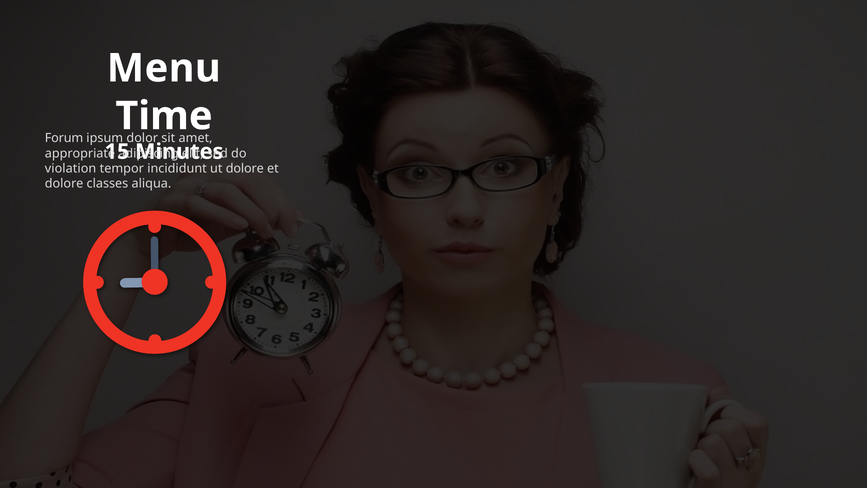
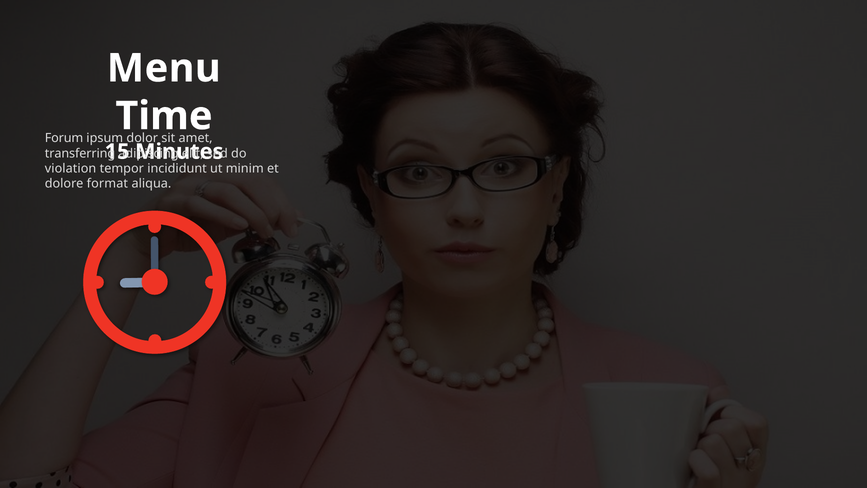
appropriate: appropriate -> transferring
dolore at (245, 168): dolore -> minim
classes: classes -> format
